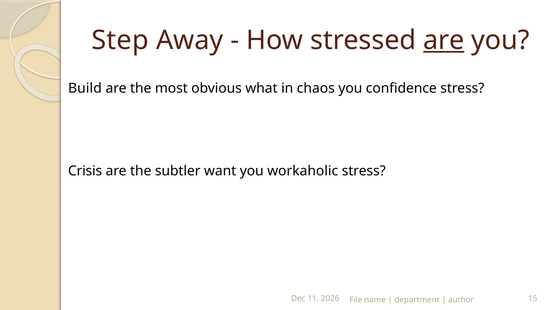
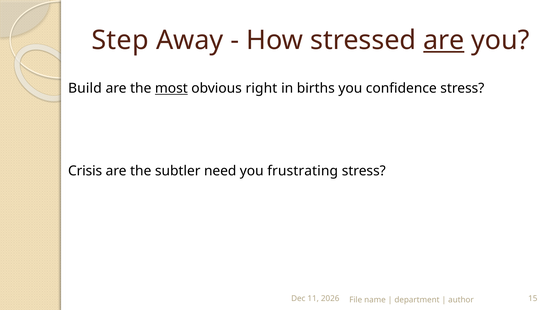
most underline: none -> present
what: what -> right
chaos: chaos -> births
want: want -> need
workaholic: workaholic -> frustrating
